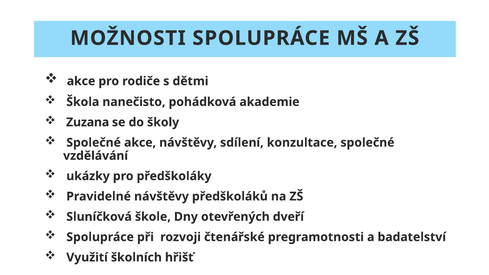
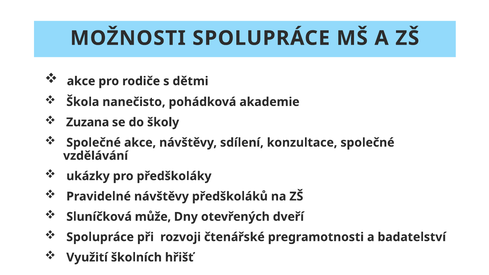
škole: škole -> může
